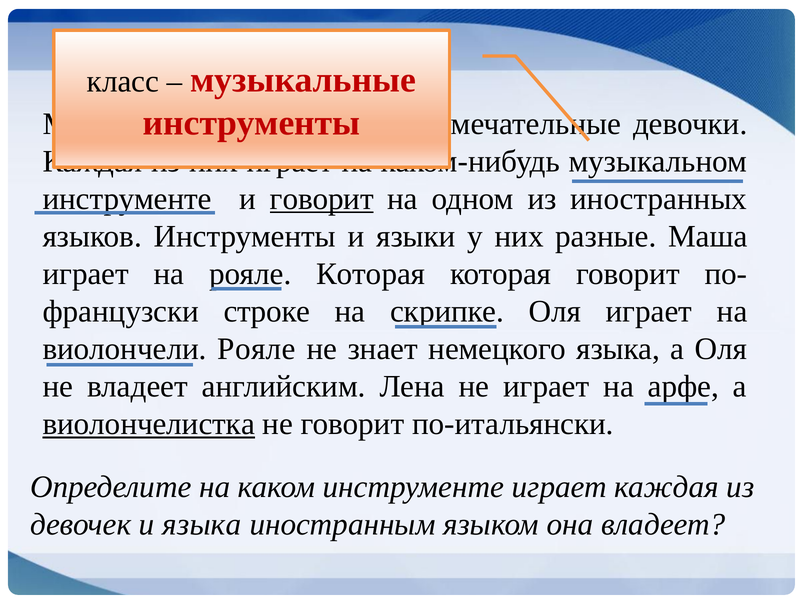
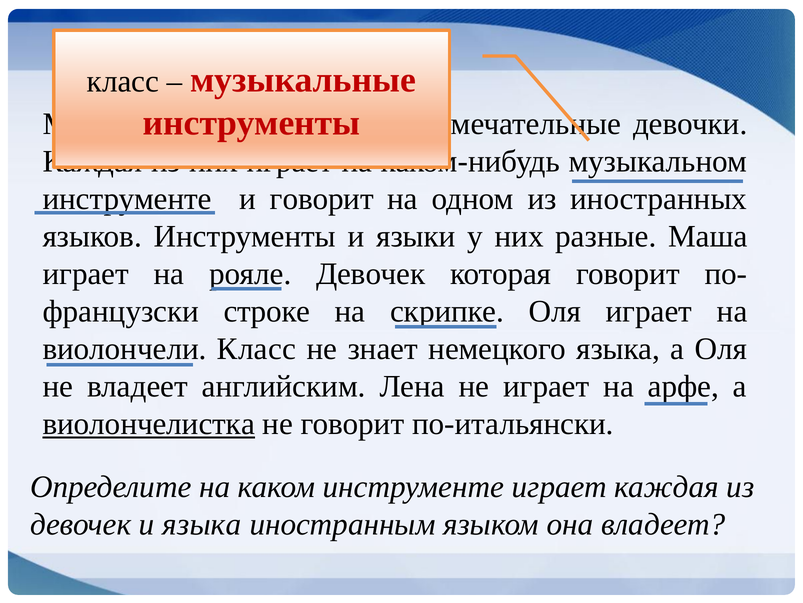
говорит at (322, 199) underline: present -> none
Которая at (371, 274): Которая -> Девочек
Рояле at (256, 349): Рояле -> Класс
